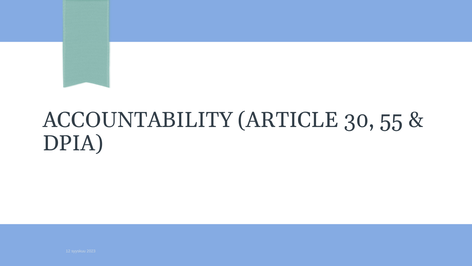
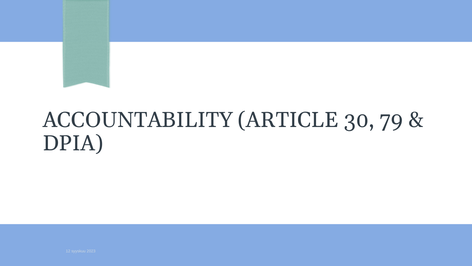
55: 55 -> 79
